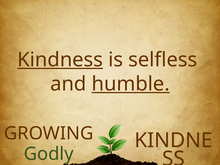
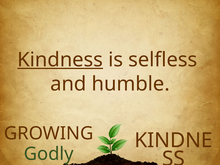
humble underline: present -> none
